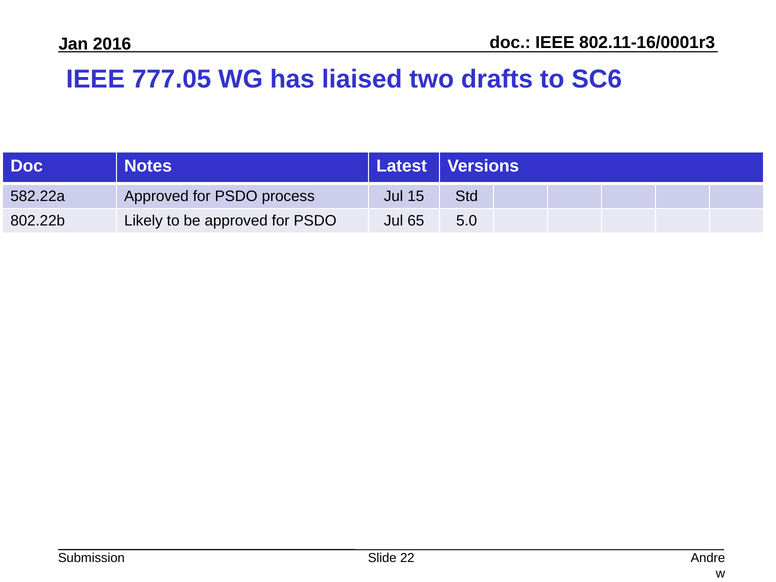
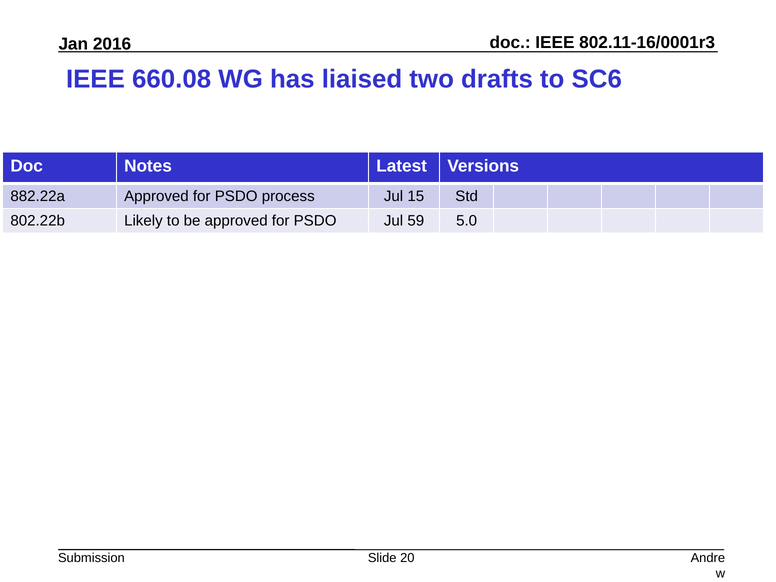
777.05: 777.05 -> 660.08
582.22a: 582.22a -> 882.22a
65: 65 -> 59
22: 22 -> 20
